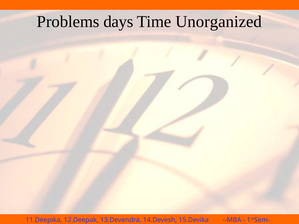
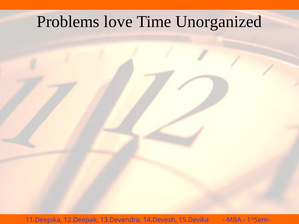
days: days -> love
